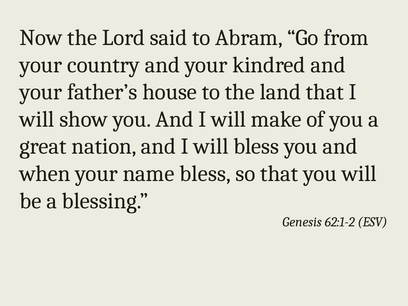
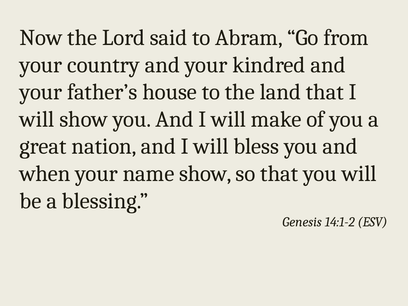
name bless: bless -> show
62:1-2: 62:1-2 -> 14:1-2
